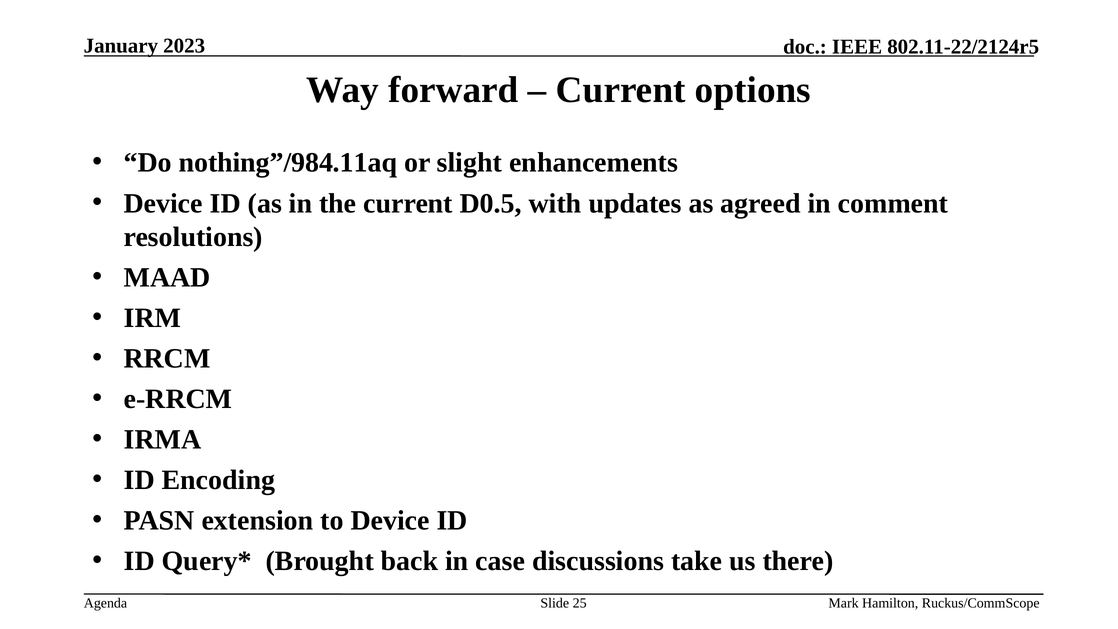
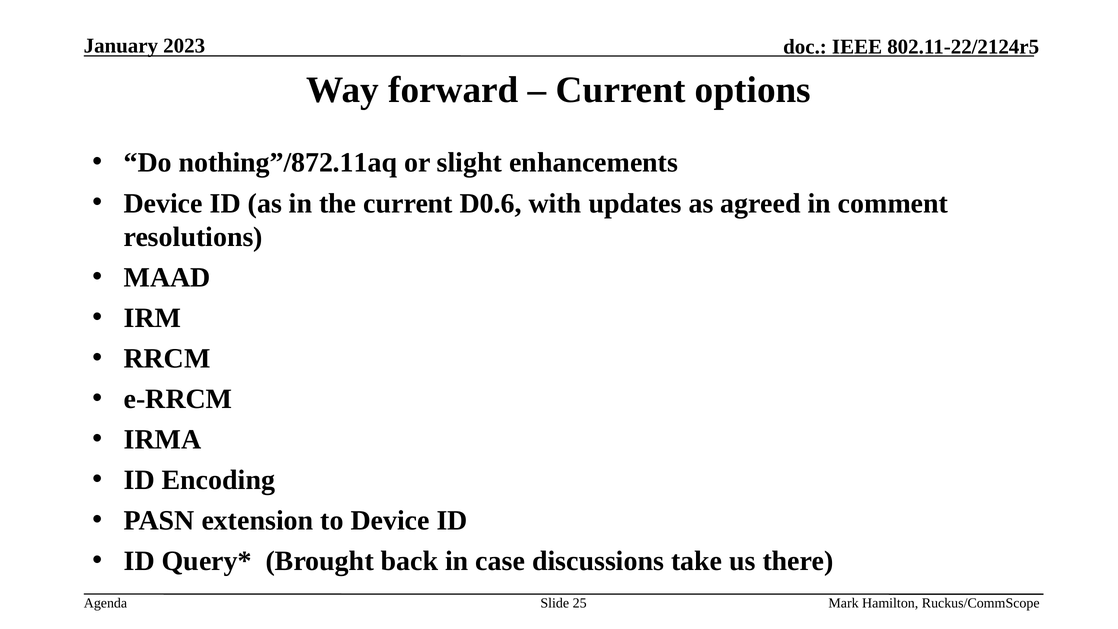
nothing”/984.11aq: nothing”/984.11aq -> nothing”/872.11aq
D0.5: D0.5 -> D0.6
